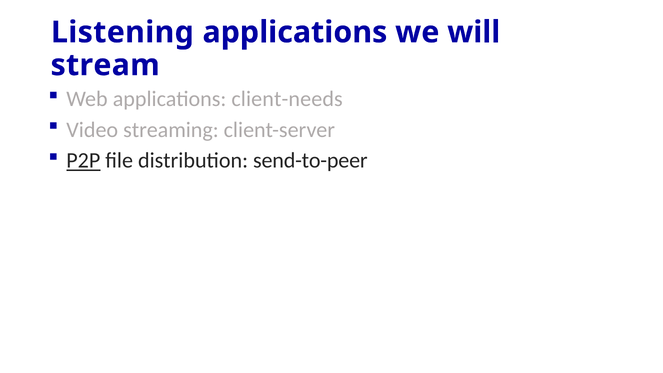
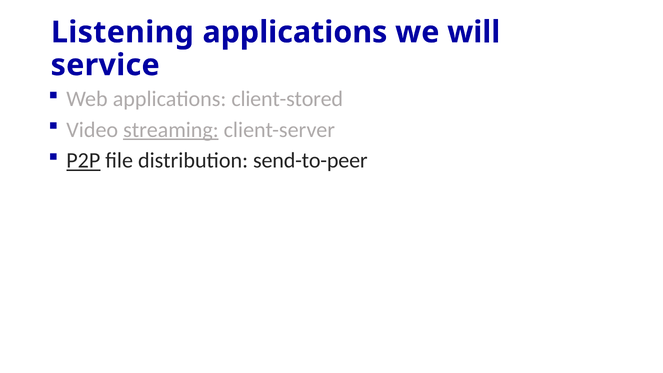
stream: stream -> service
client-needs: client-needs -> client-stored
streaming underline: none -> present
